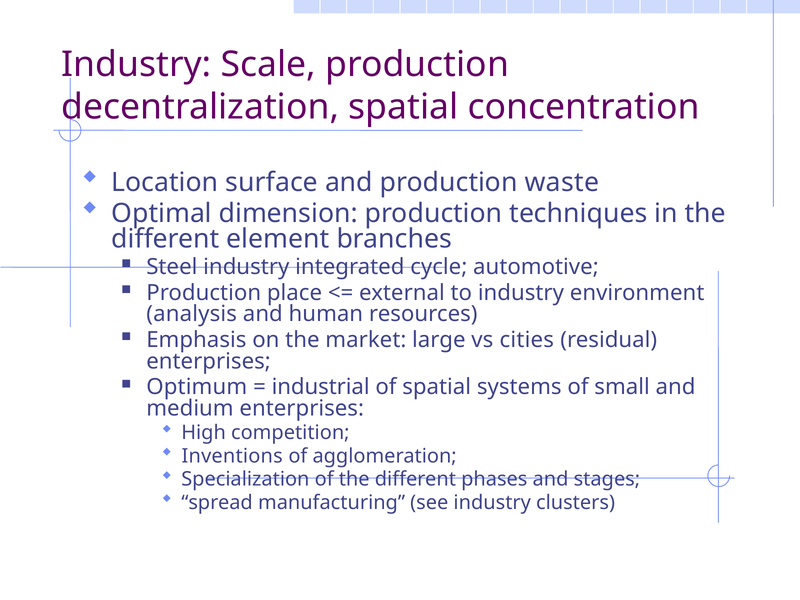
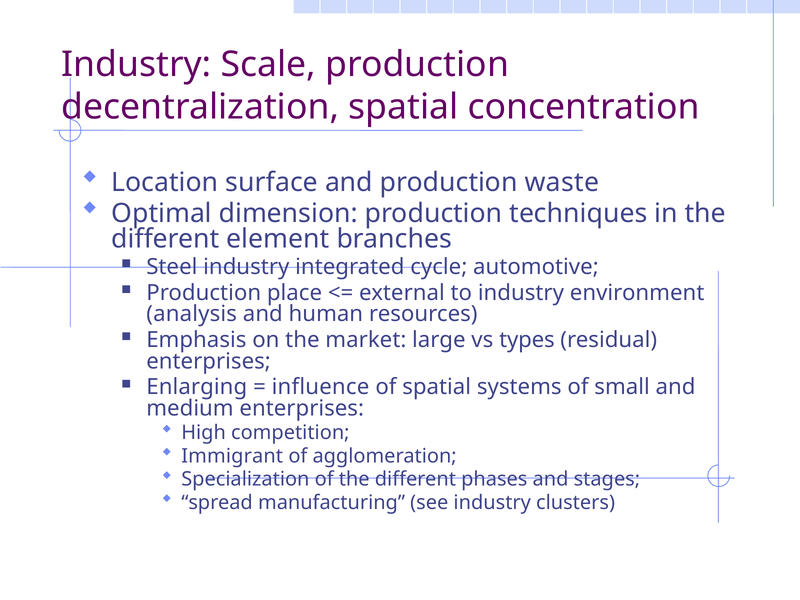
cities: cities -> types
Optimum: Optimum -> Enlarging
industrial: industrial -> influence
Inventions: Inventions -> Immigrant
